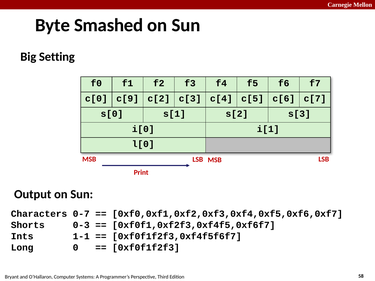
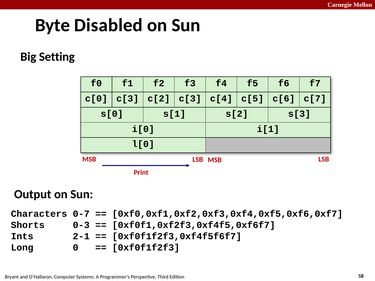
Smashed: Smashed -> Disabled
c[0 c[9: c[9 -> c[3
1-1: 1-1 -> 2-1
